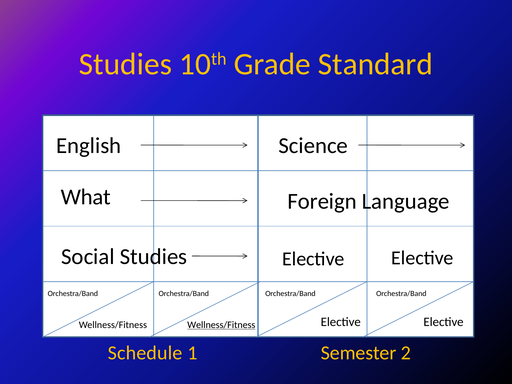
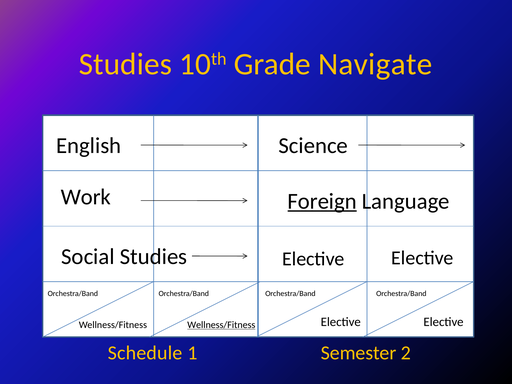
Standard: Standard -> Navigate
What: What -> Work
Foreign underline: none -> present
